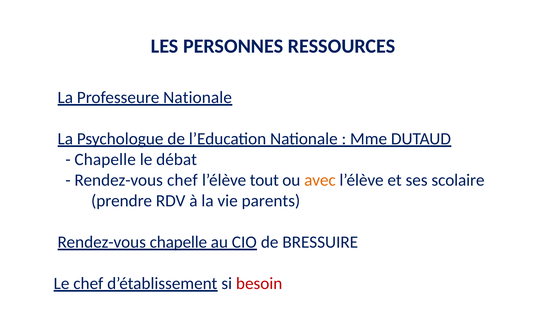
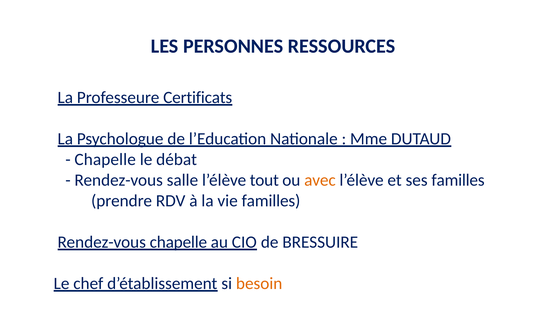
Professeure Nationale: Nationale -> Certificats
Rendez-vous chef: chef -> salle
ses scolaire: scolaire -> familles
vie parents: parents -> familles
besoin colour: red -> orange
